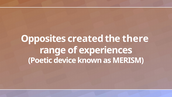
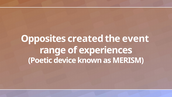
there: there -> event
